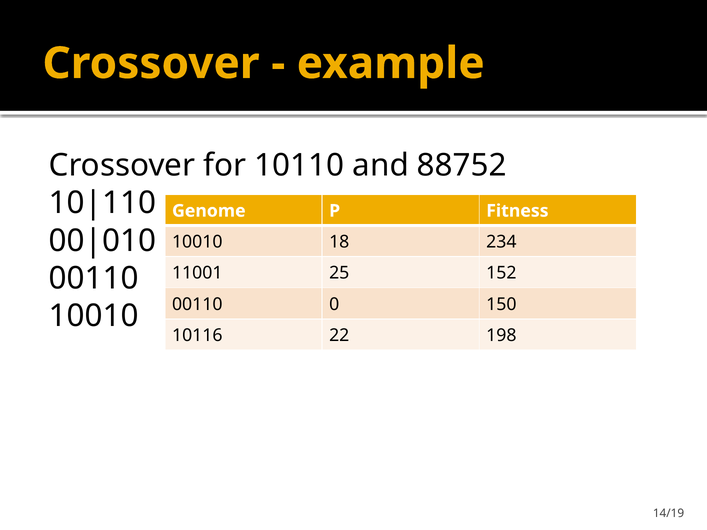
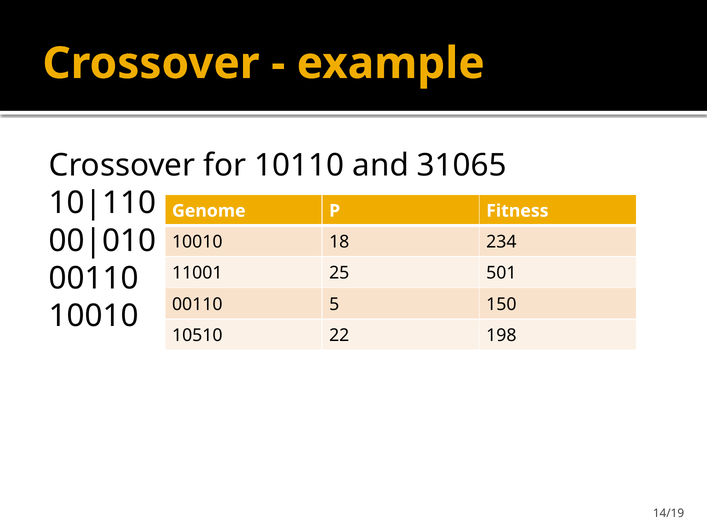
88752: 88752 -> 31065
152: 152 -> 501
0: 0 -> 5
10116: 10116 -> 10510
